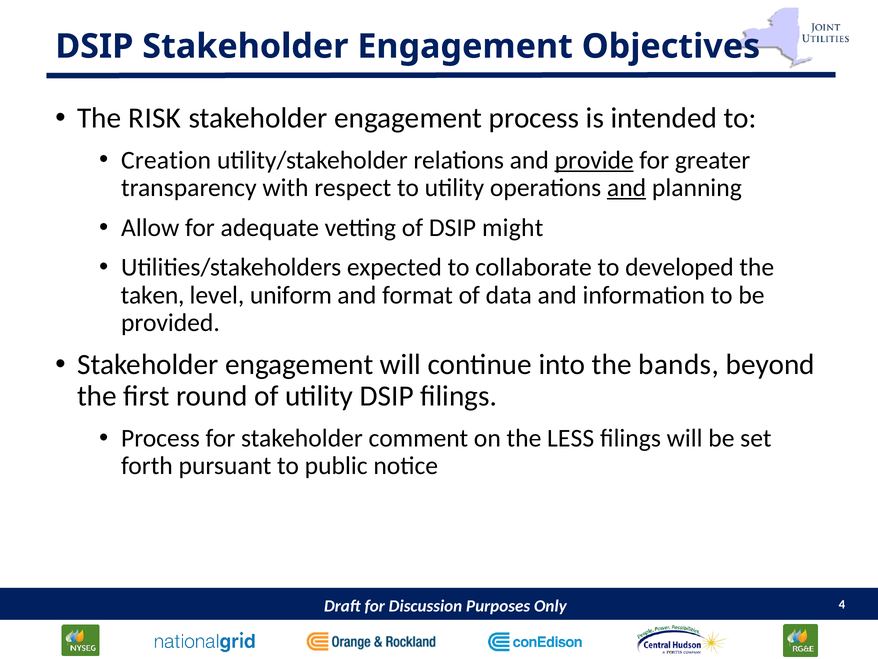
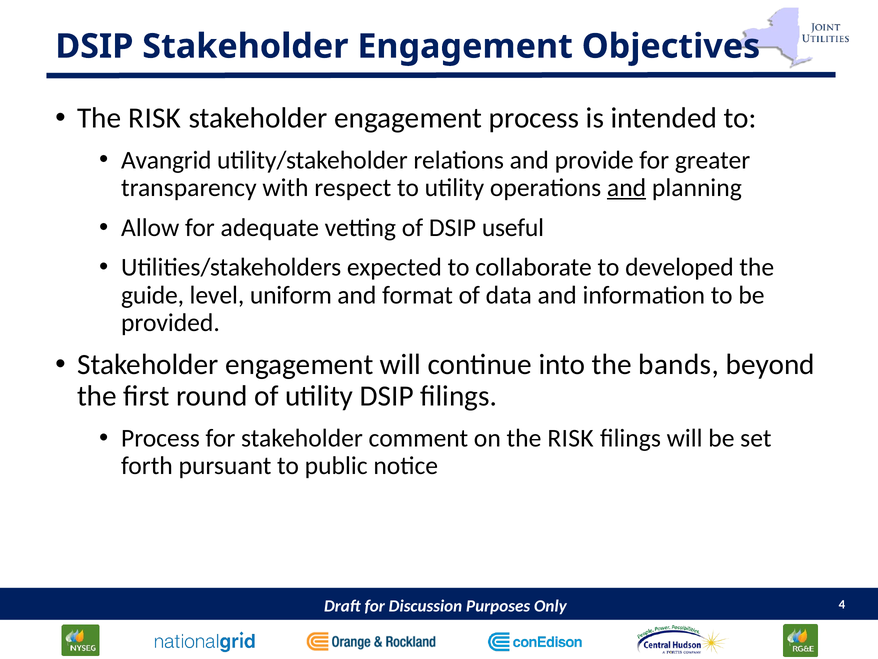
Creation: Creation -> Avangrid
provide underline: present -> none
might: might -> useful
taken: taken -> guide
on the LESS: LESS -> RISK
